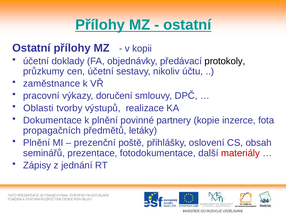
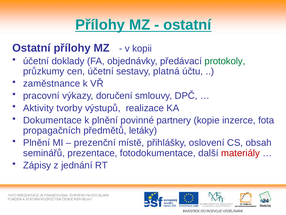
protokoly colour: black -> green
nikoliv: nikoliv -> platná
Oblasti: Oblasti -> Aktivity
poště: poště -> místě
